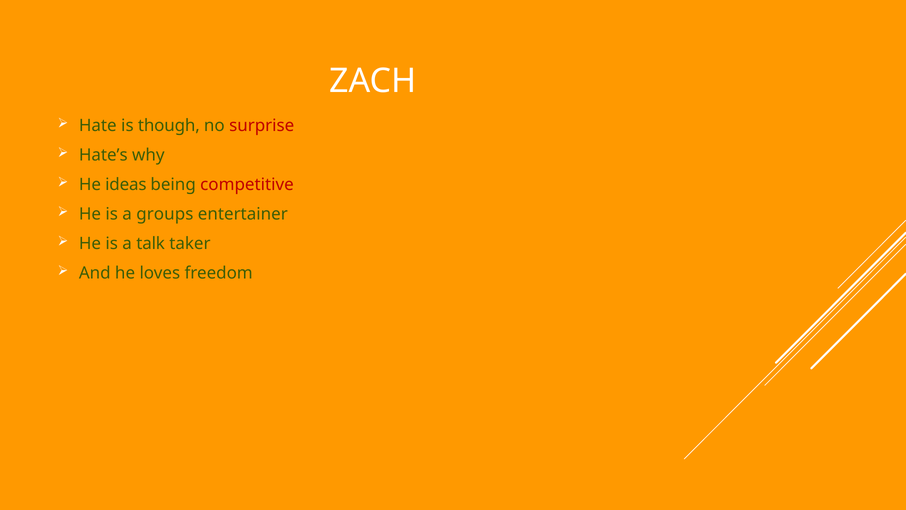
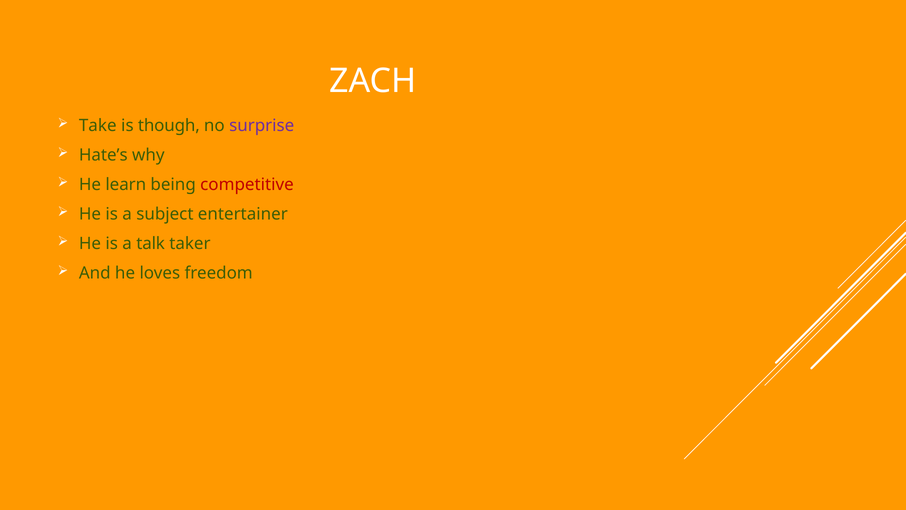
Hate: Hate -> Take
surprise colour: red -> purple
ideas: ideas -> learn
groups: groups -> subject
